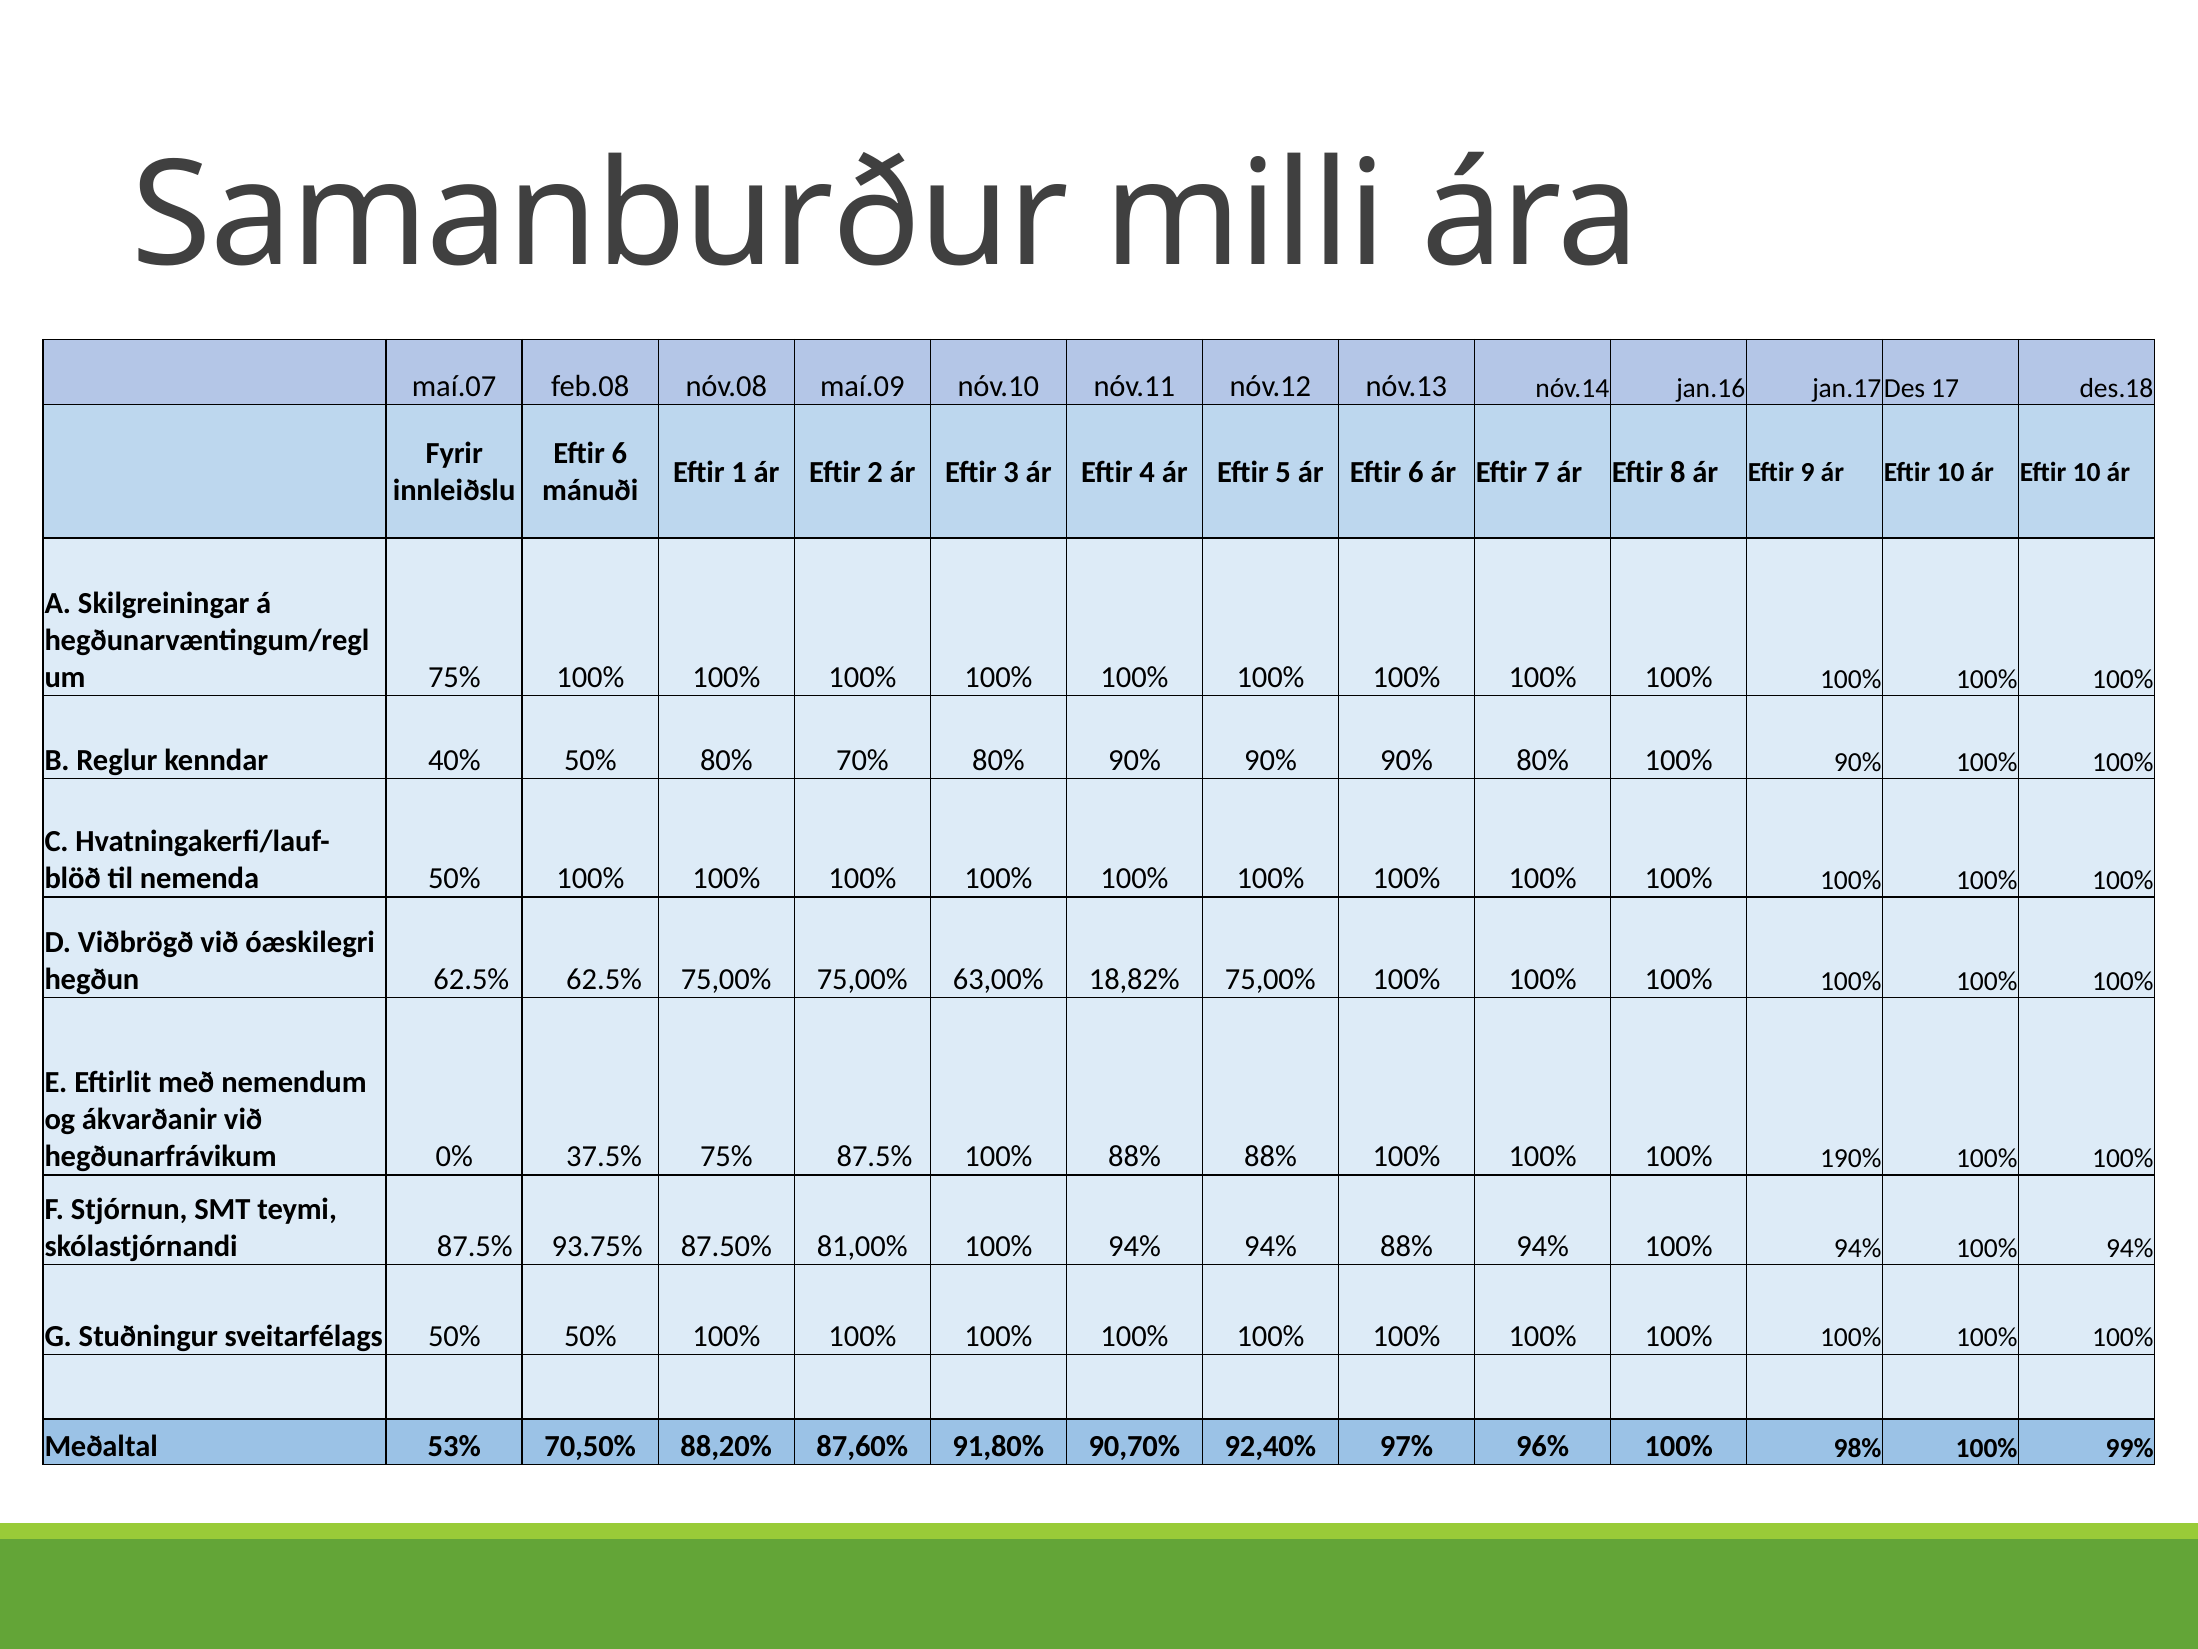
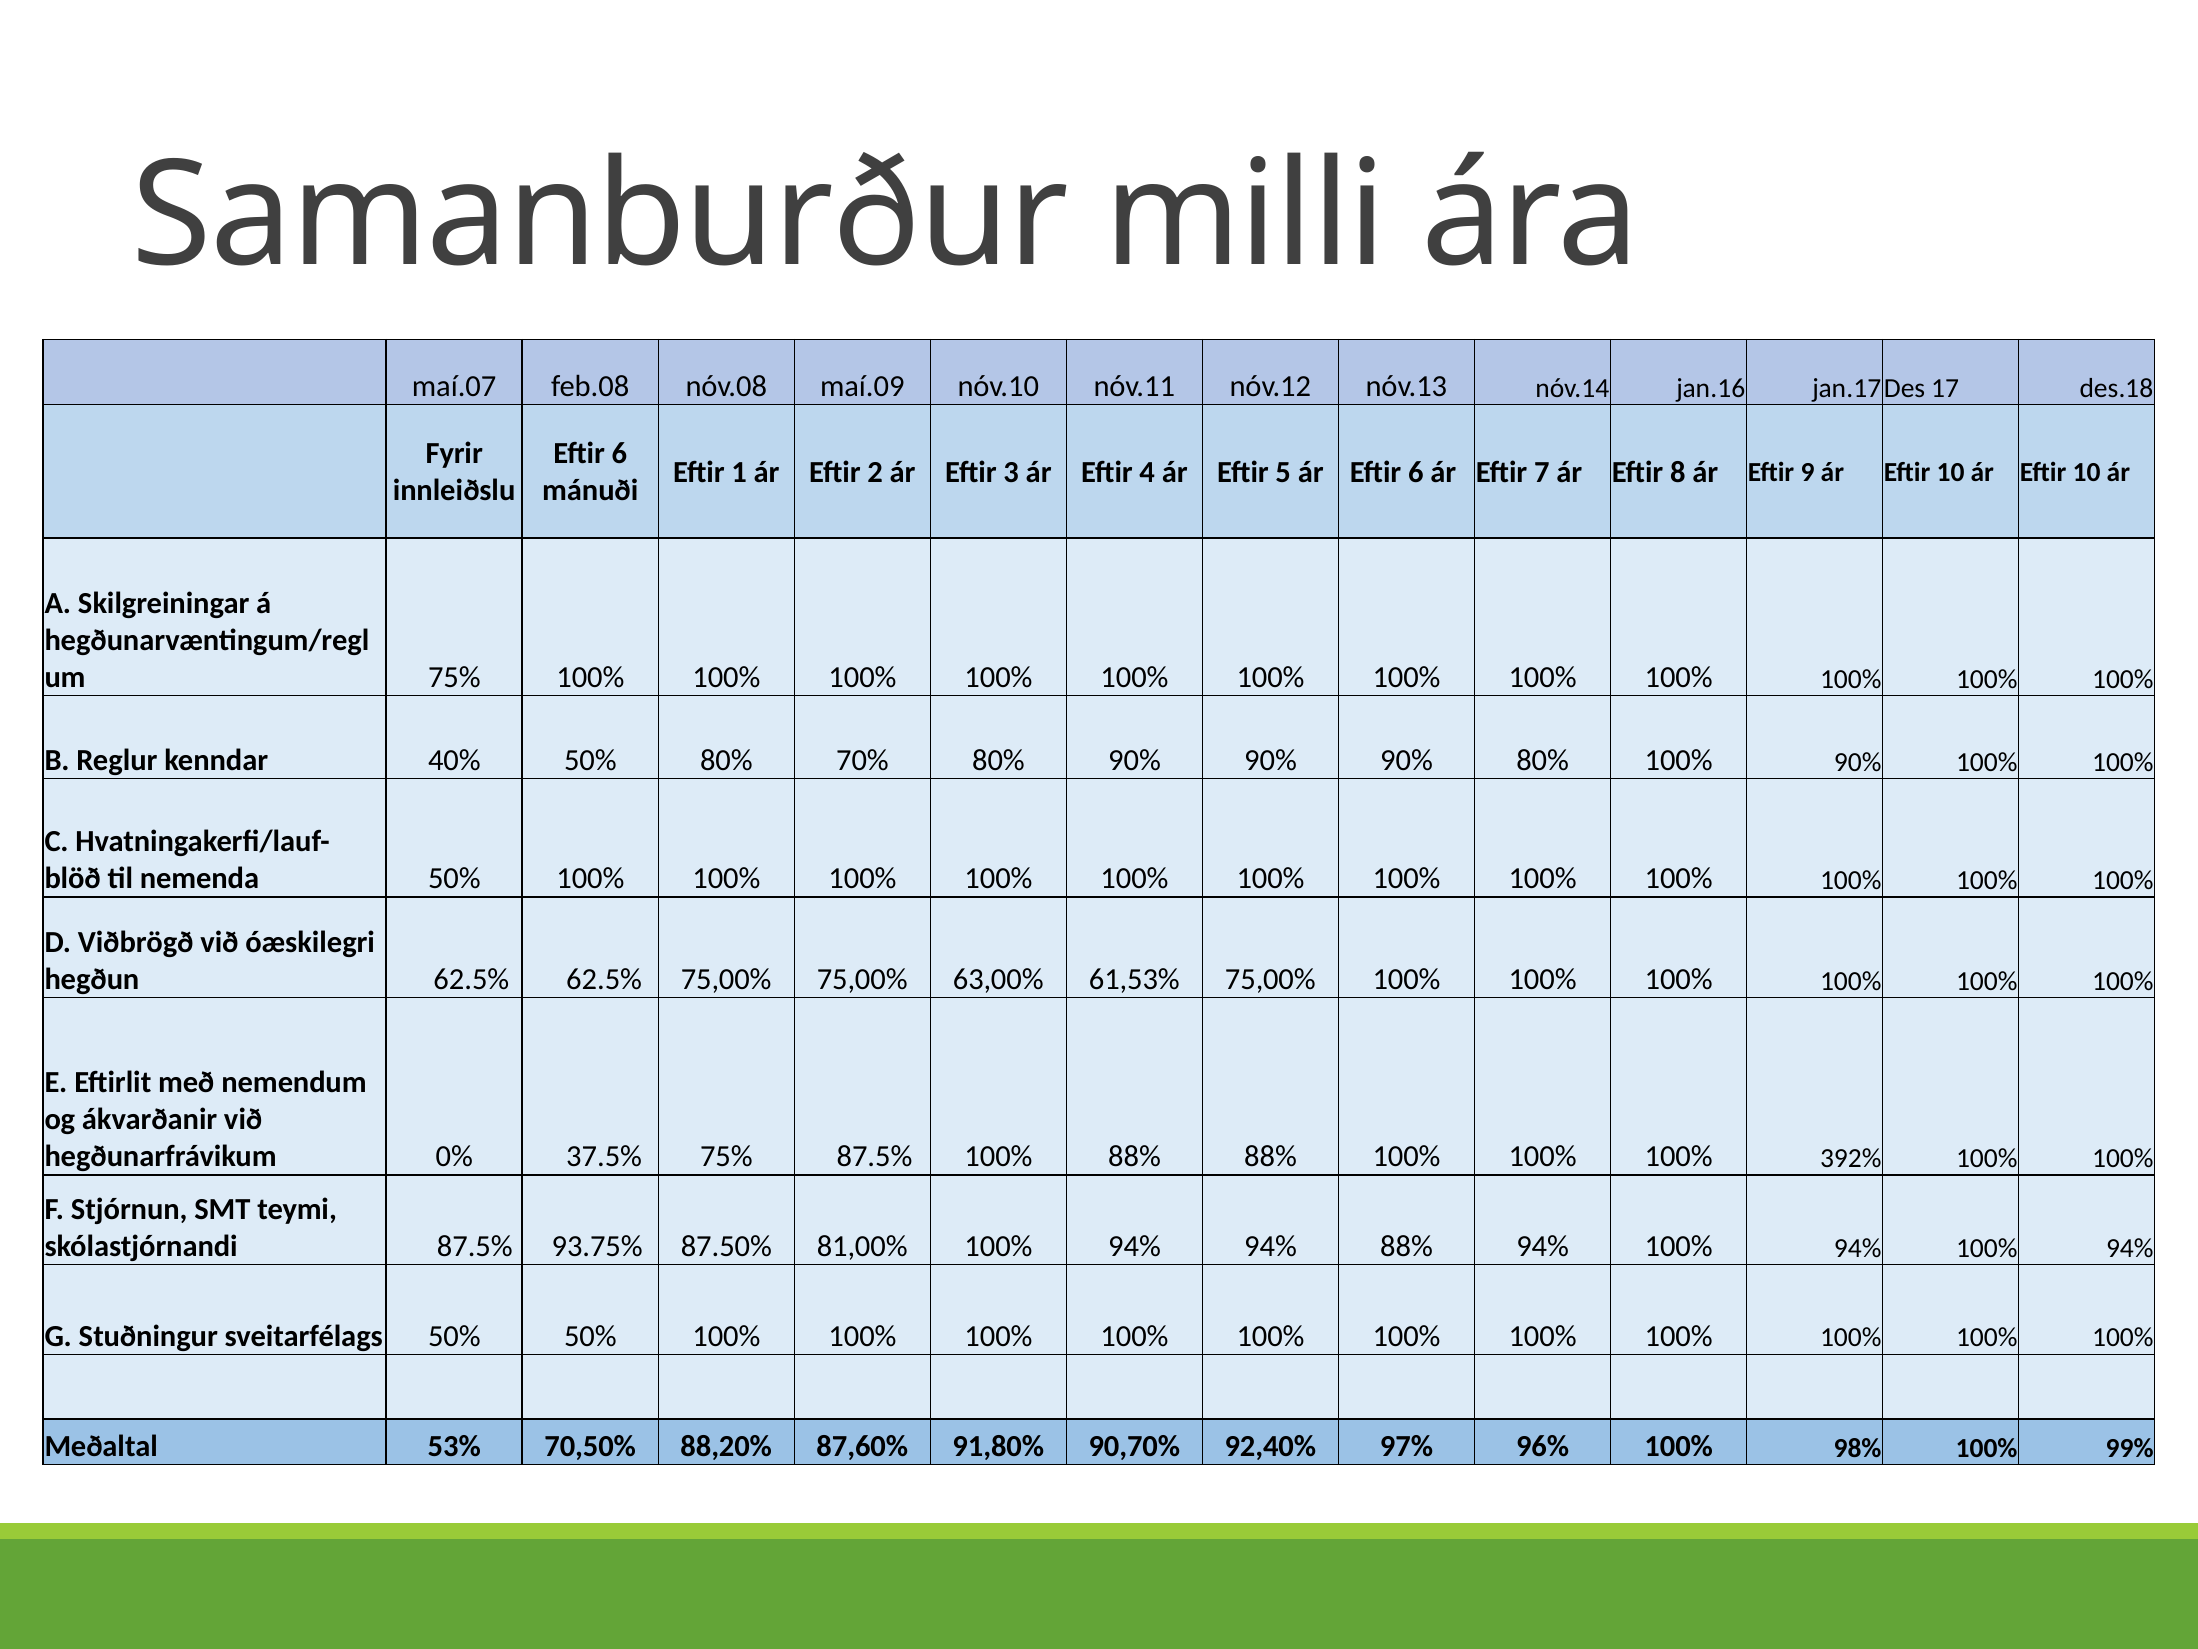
18,82%: 18,82% -> 61,53%
190%: 190% -> 392%
